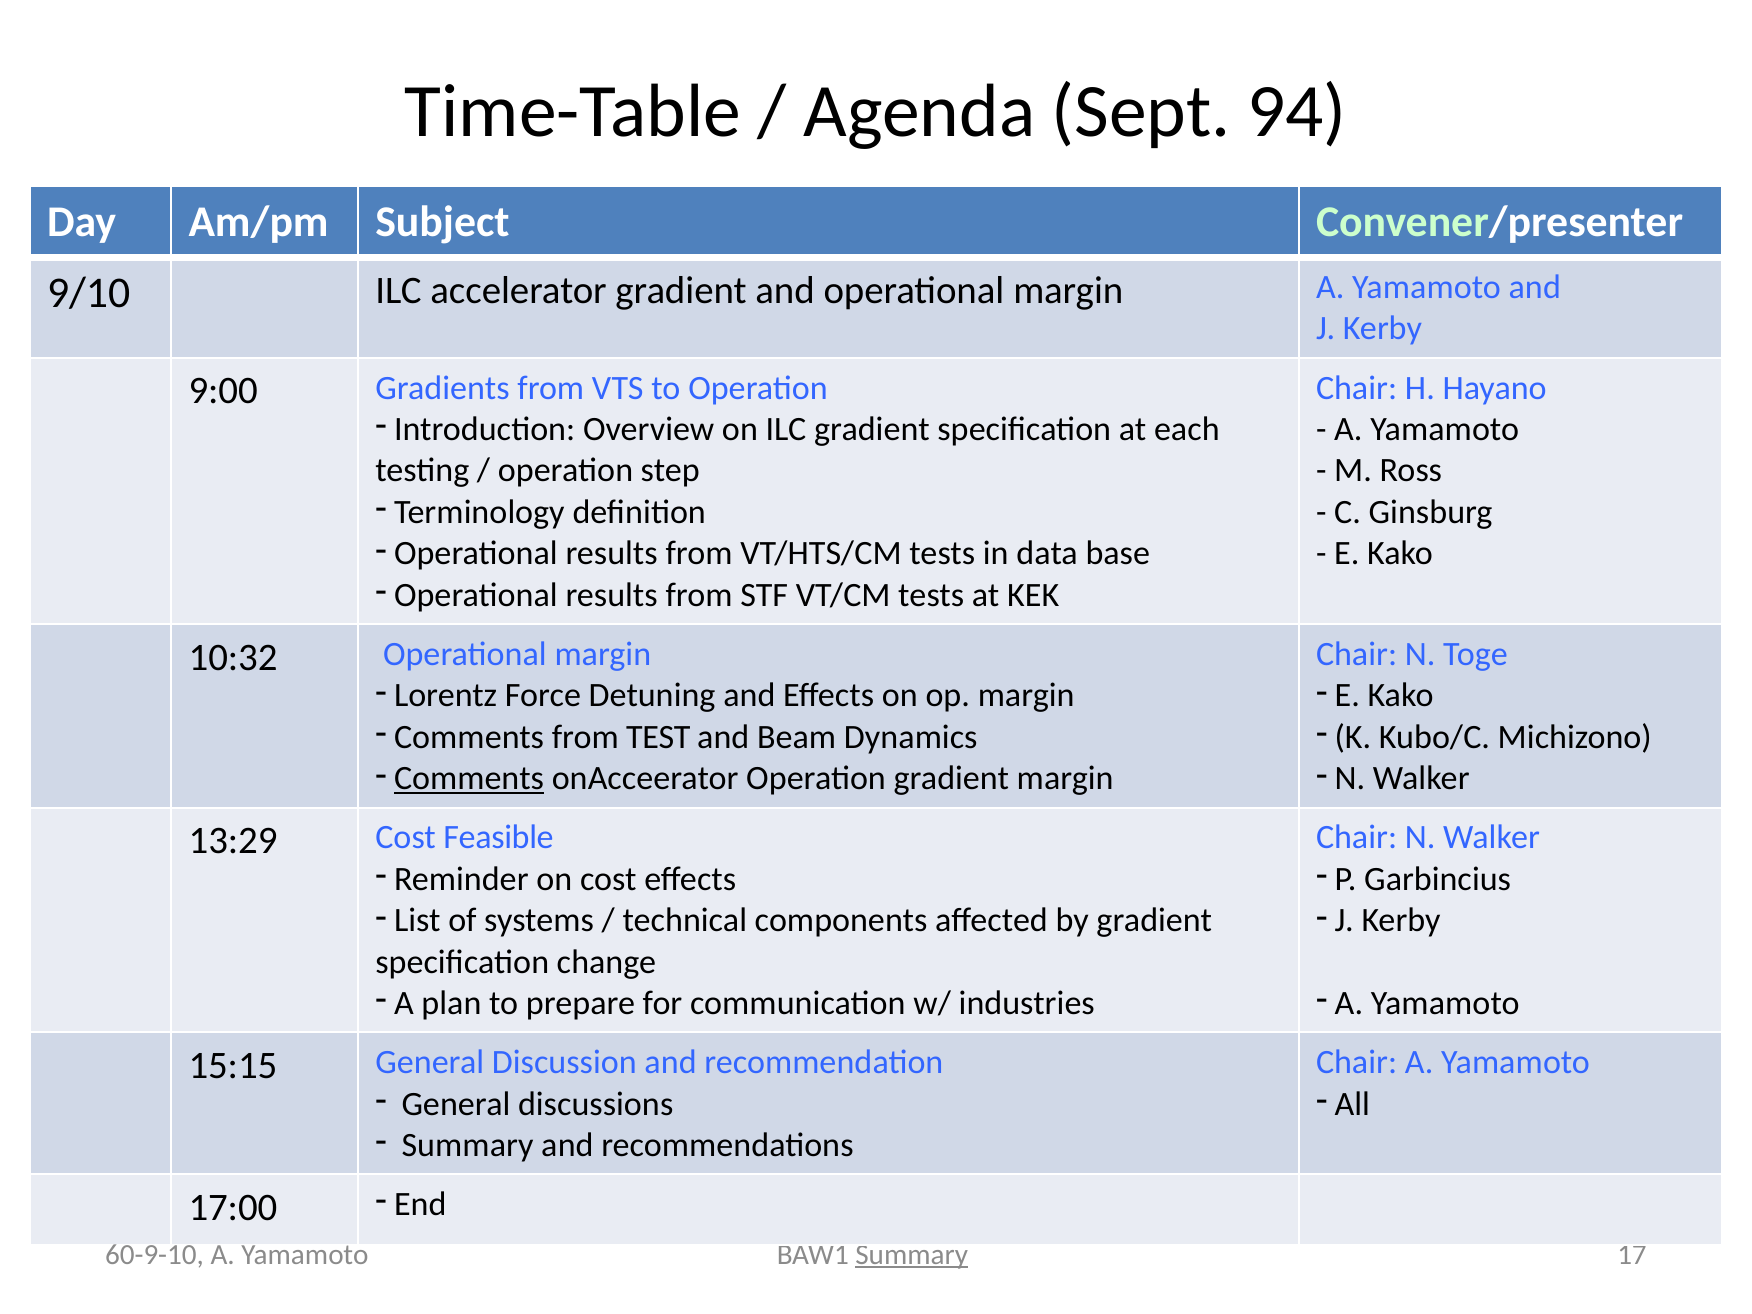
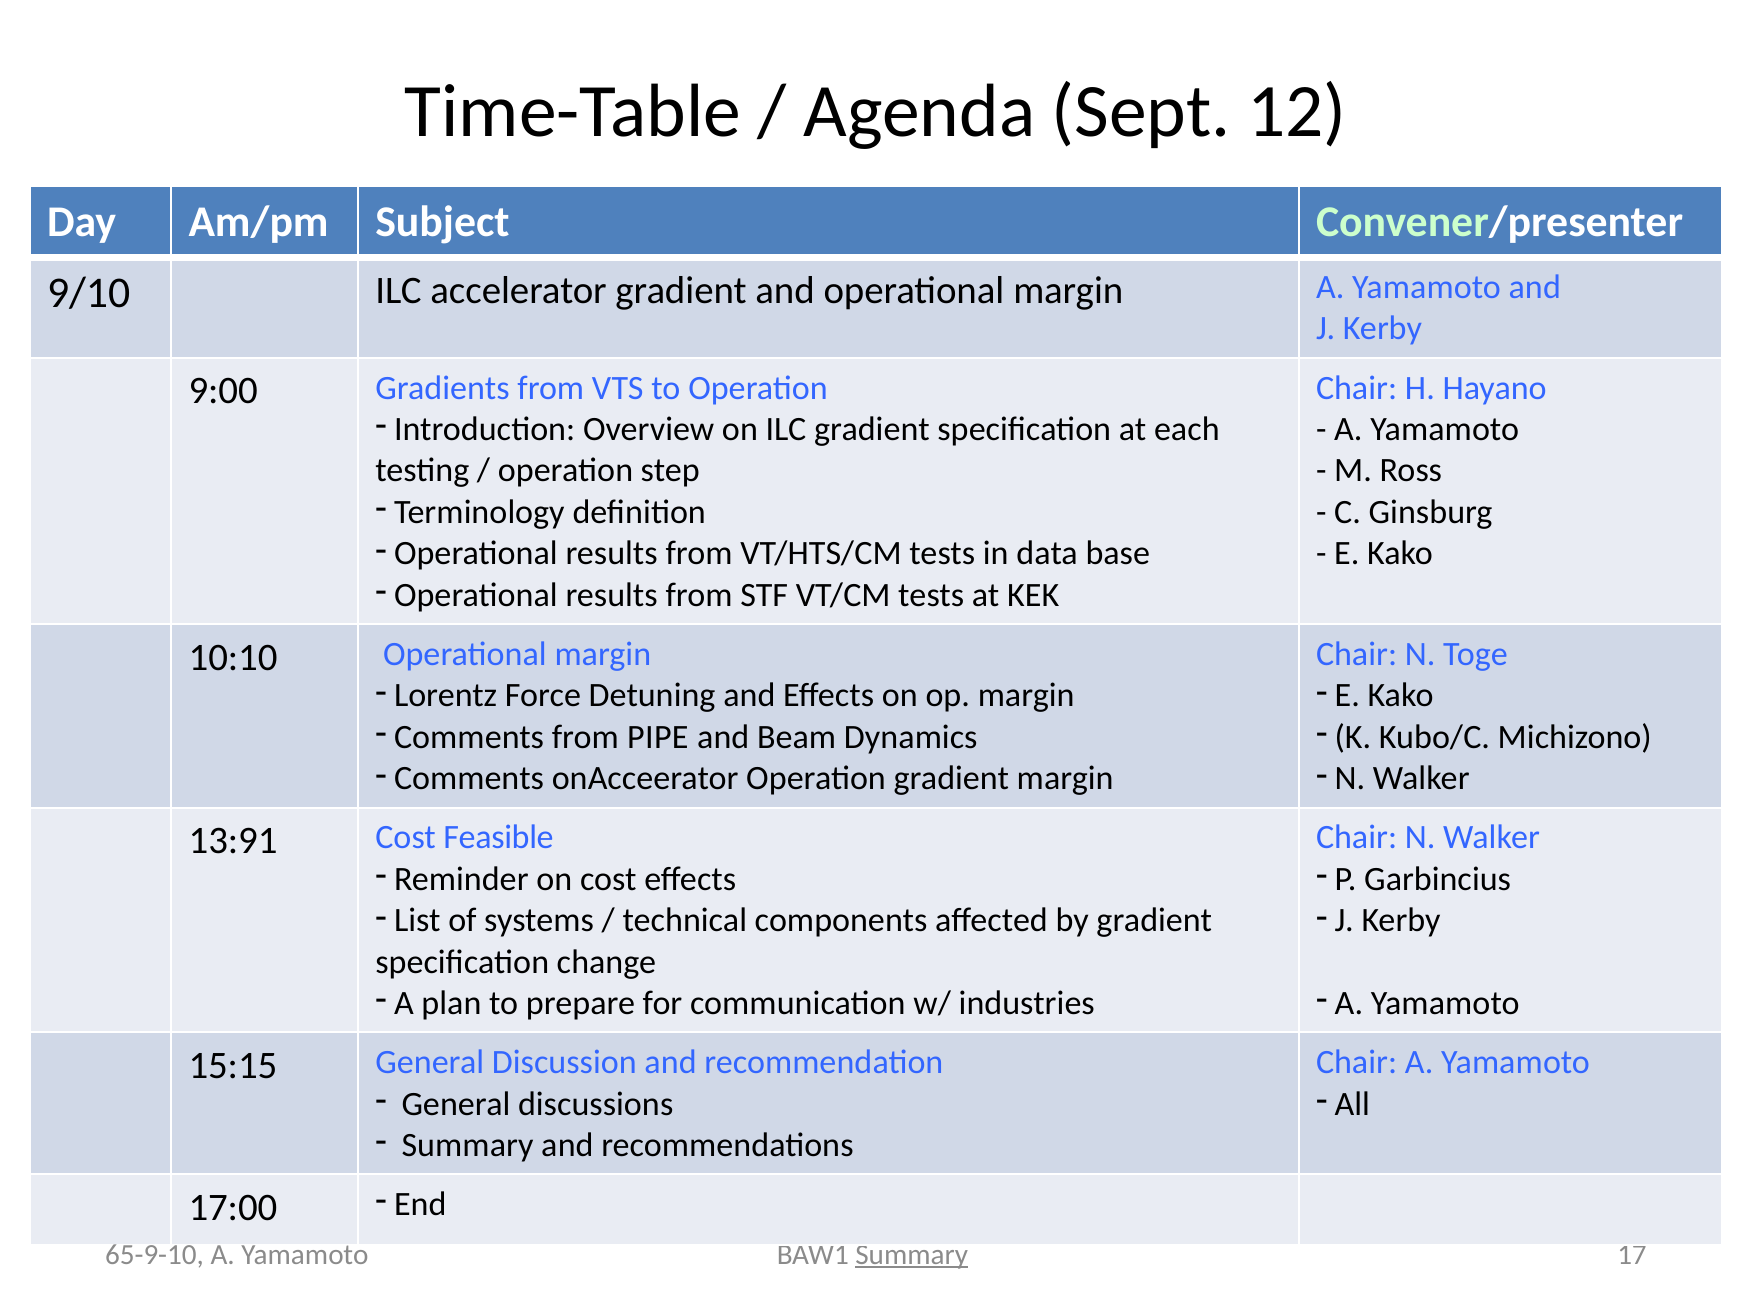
94: 94 -> 12
10:32: 10:32 -> 10:10
TEST: TEST -> PIPE
Comments at (469, 778) underline: present -> none
13:29: 13:29 -> 13:91
60-9-10: 60-9-10 -> 65-9-10
